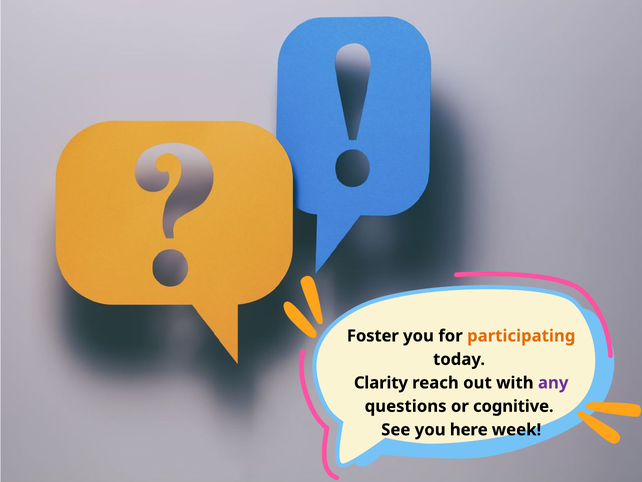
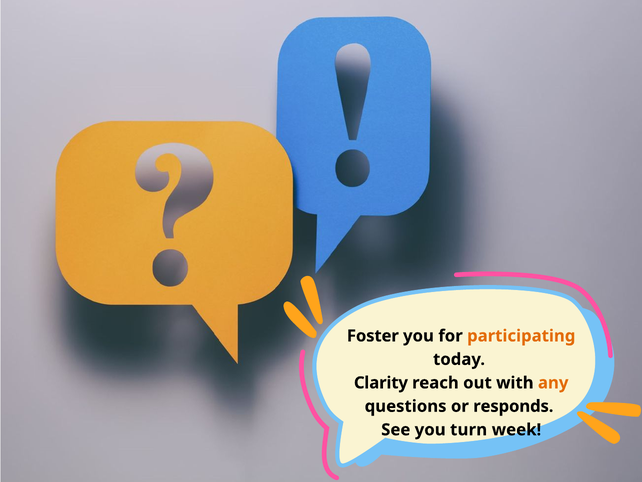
any colour: purple -> orange
cognitive: cognitive -> responds
here: here -> turn
